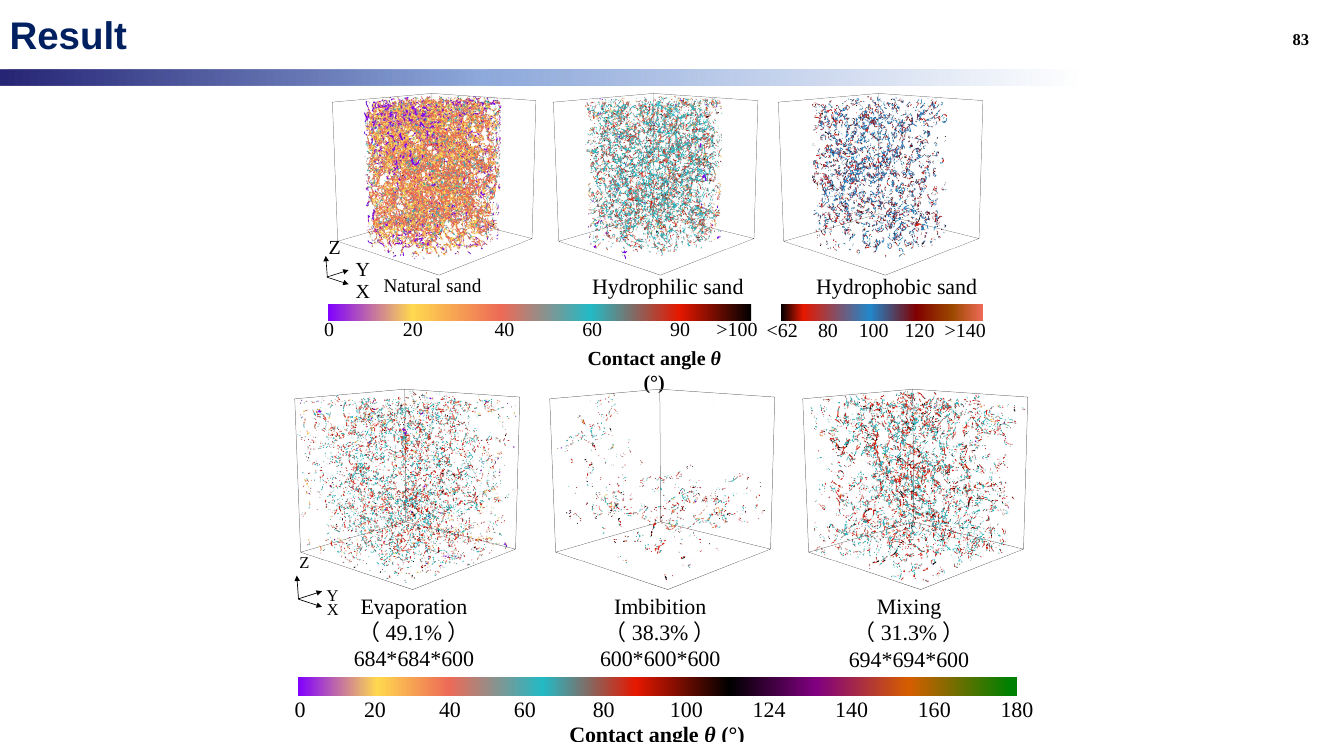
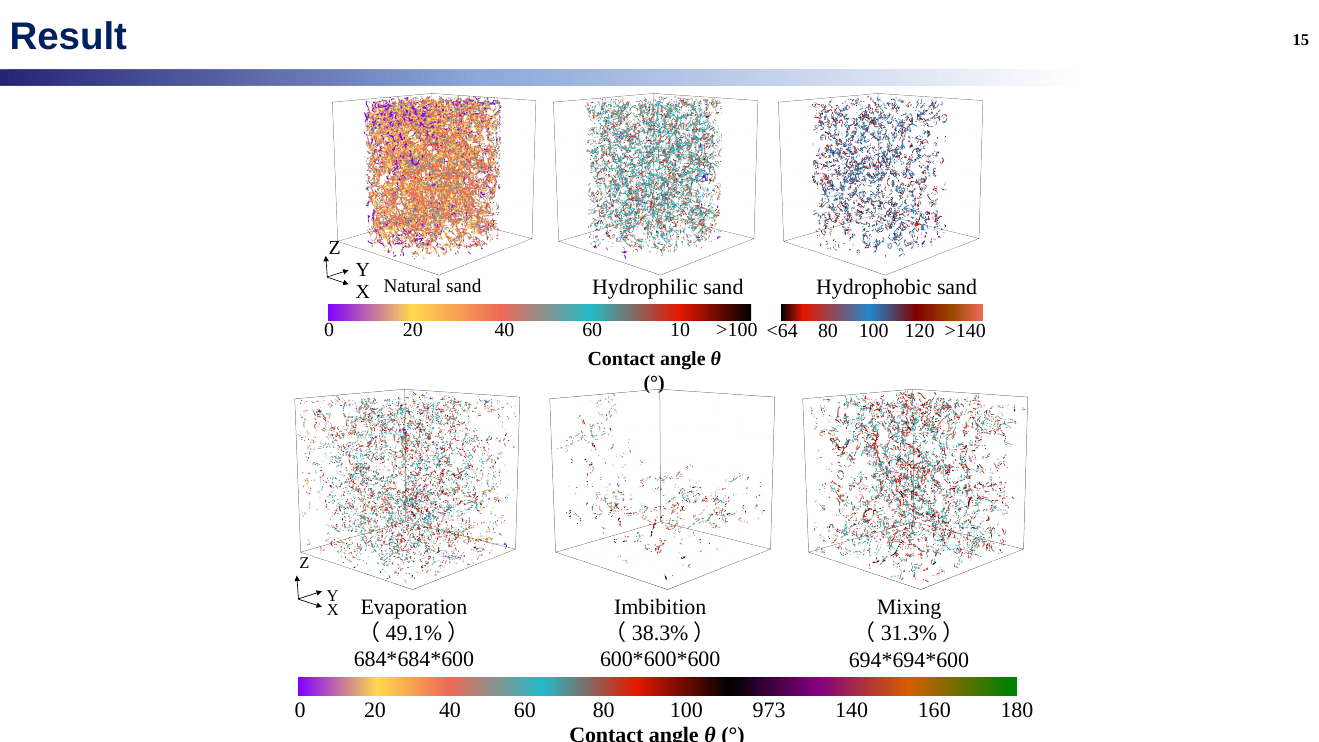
83: 83 -> 15
90: 90 -> 10
<62: <62 -> <64
124: 124 -> 973
